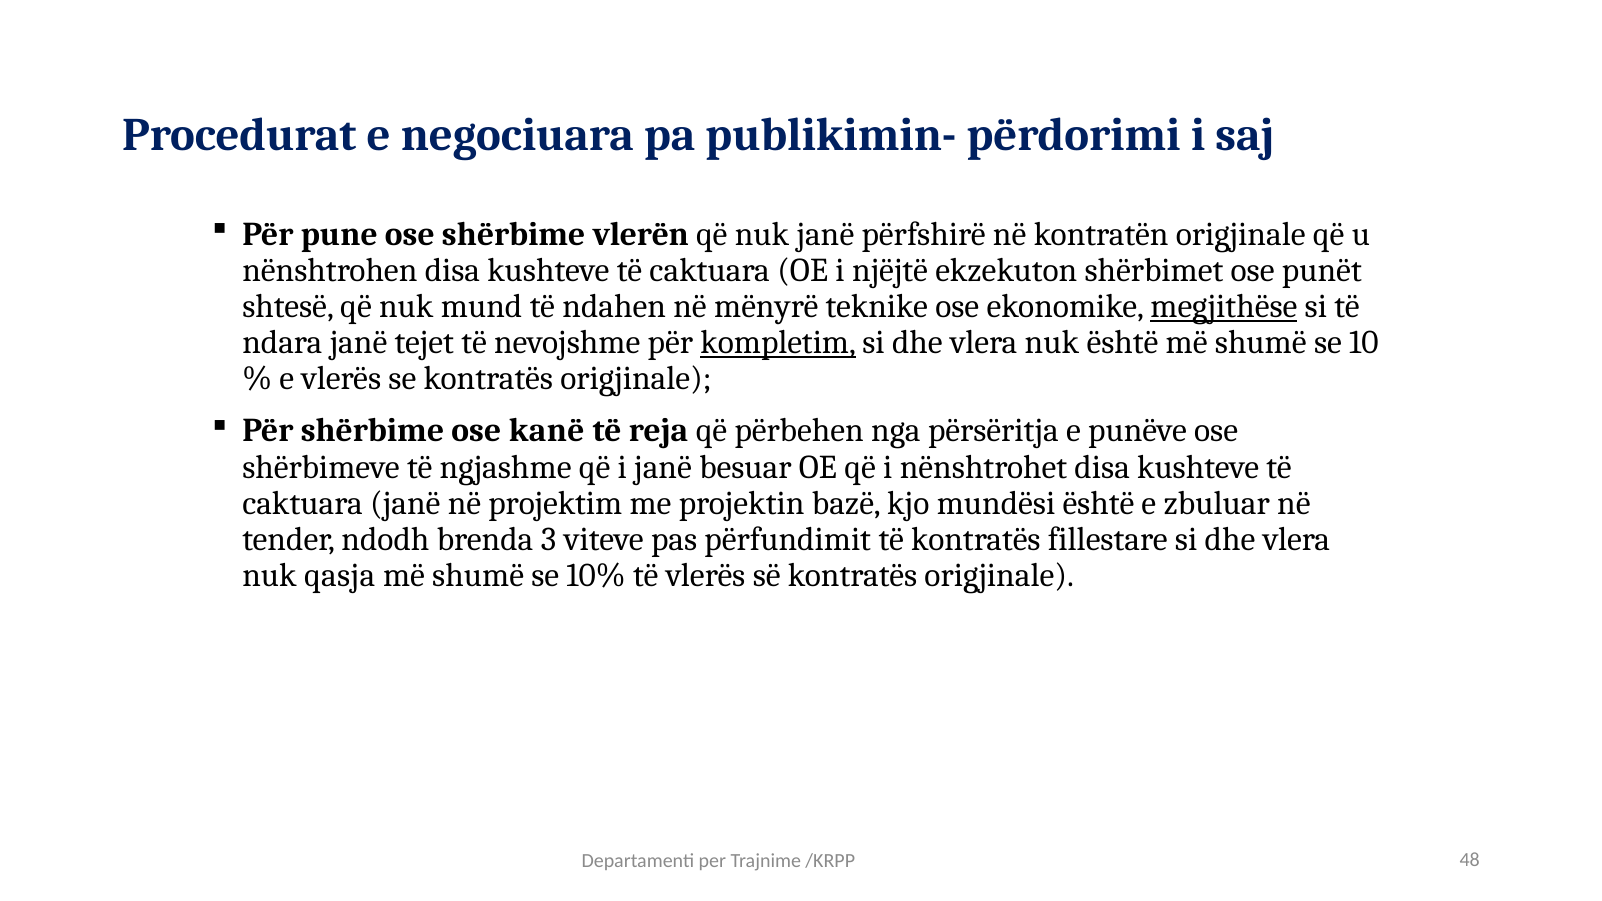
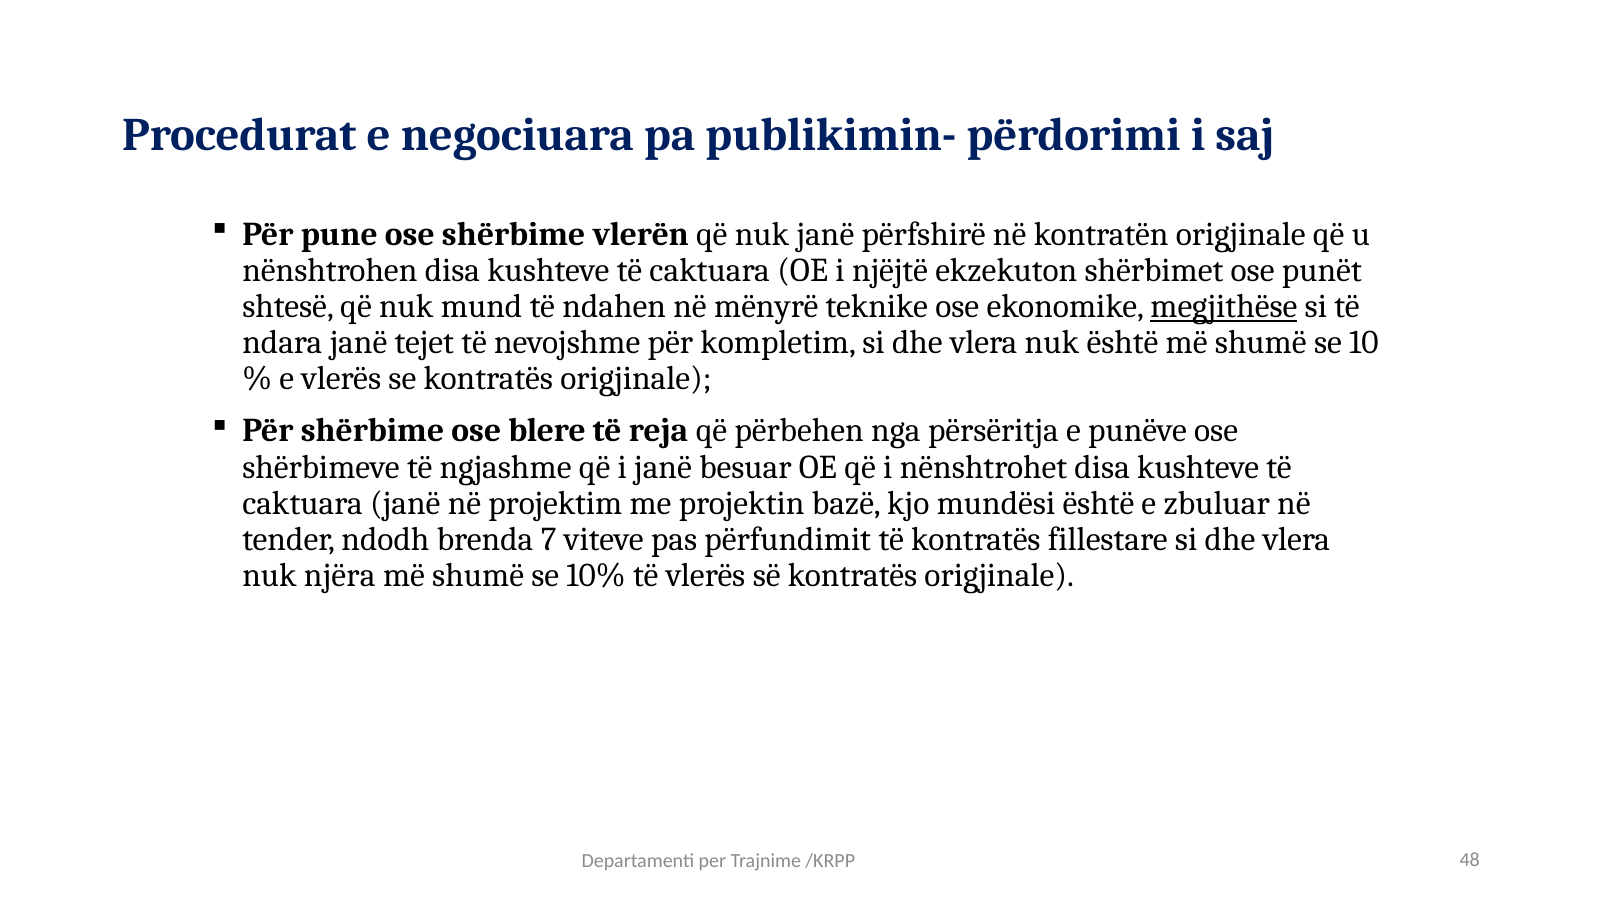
kompletim underline: present -> none
kanë: kanë -> blere
3: 3 -> 7
qasja: qasja -> njëra
